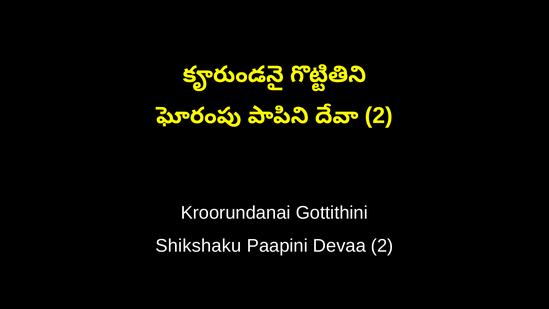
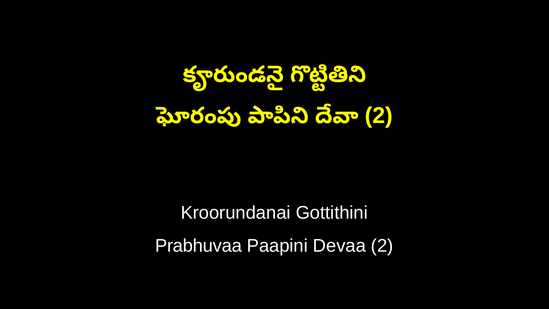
Shikshaku: Shikshaku -> Prabhuvaa
